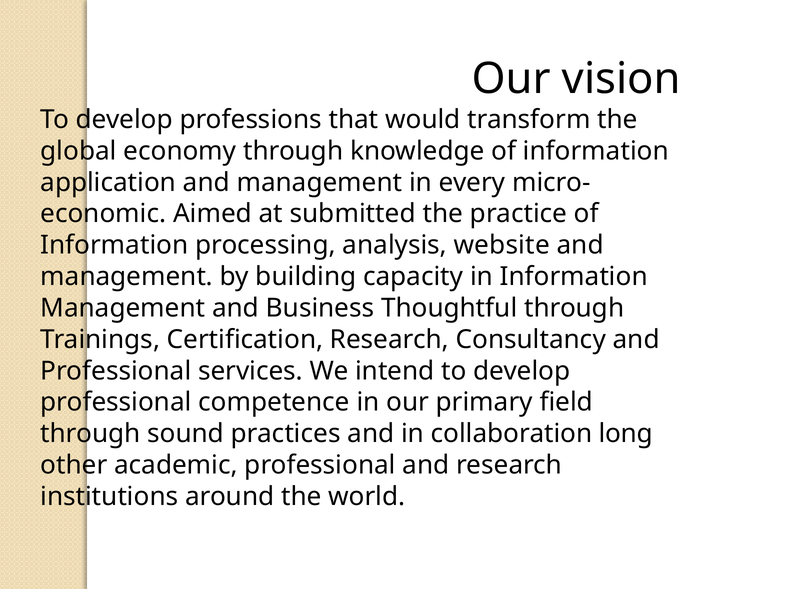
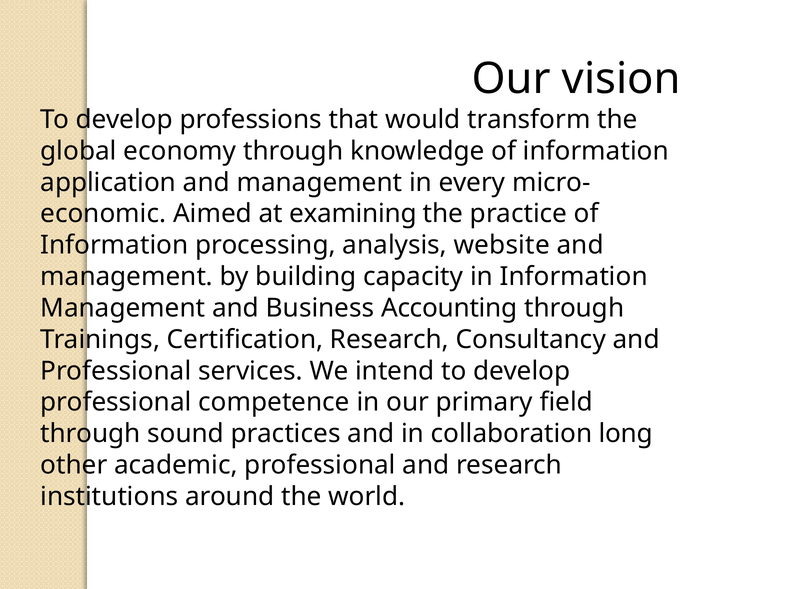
submitted: submitted -> examining
Thoughtful: Thoughtful -> Accounting
